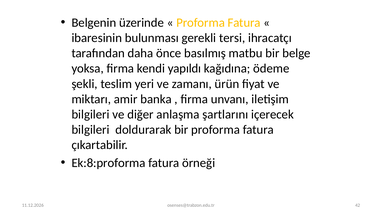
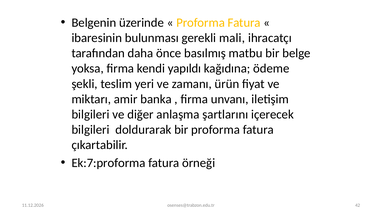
tersi: tersi -> mali
Ek:8:proforma: Ek:8:proforma -> Ek:7:proforma
